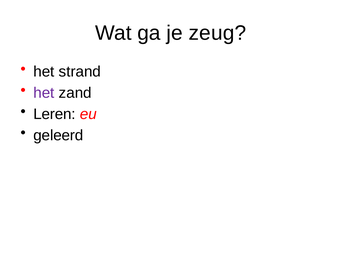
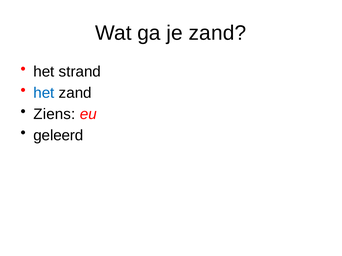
je zeug: zeug -> zand
het at (44, 93) colour: purple -> blue
Leren: Leren -> Ziens
